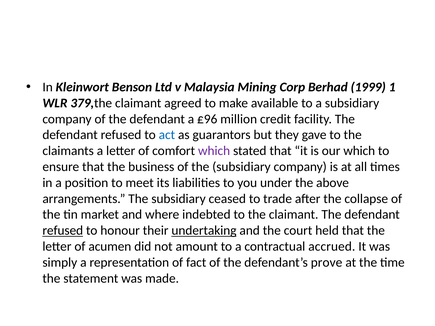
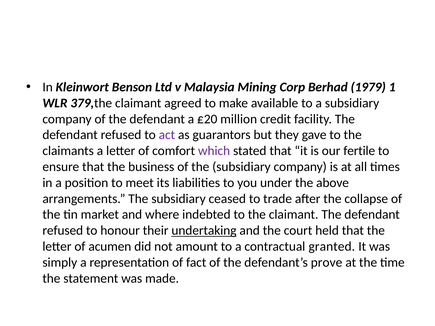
1999: 1999 -> 1979
£96: £96 -> £20
act colour: blue -> purple
our which: which -> fertile
refused at (63, 231) underline: present -> none
accrued: accrued -> granted
